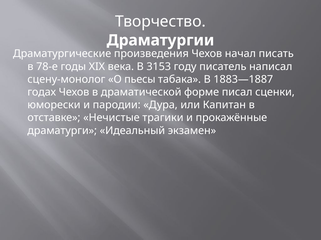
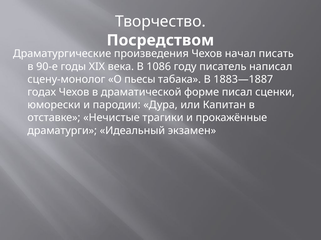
Драматургии: Драматургии -> Посредством
78-е: 78-е -> 90-е
3153: 3153 -> 1086
